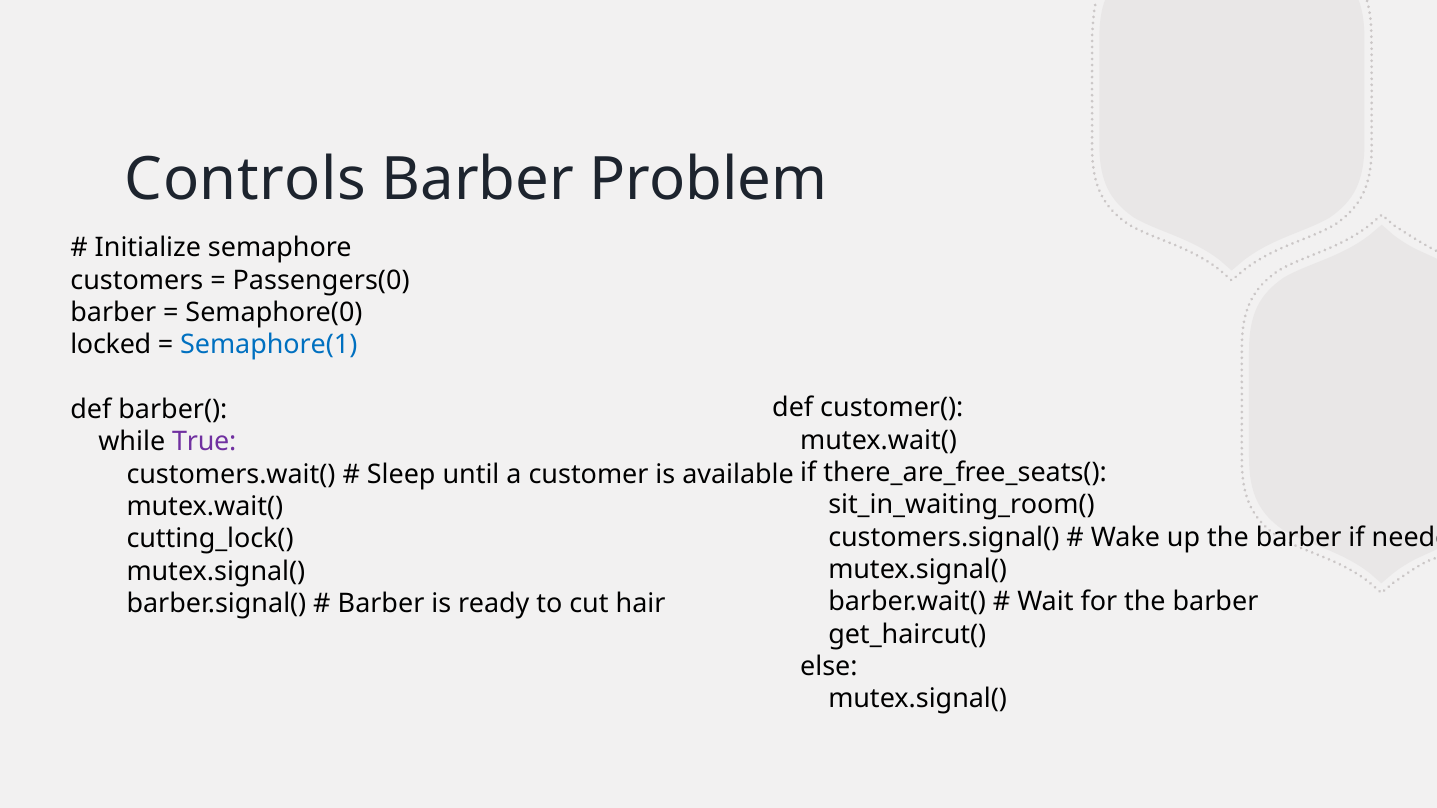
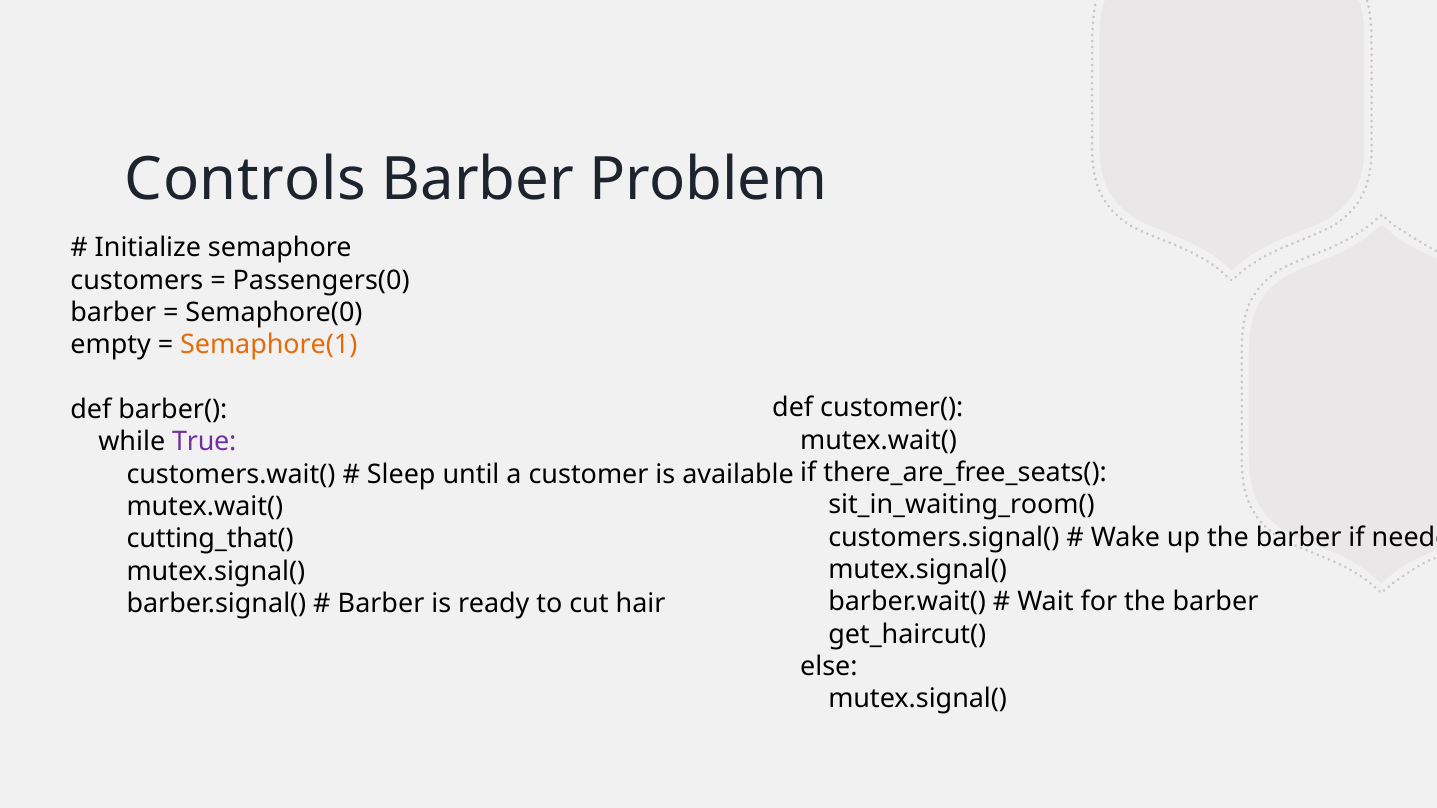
locked: locked -> empty
Semaphore(1 colour: blue -> orange
cutting_lock(: cutting_lock( -> cutting_that(
